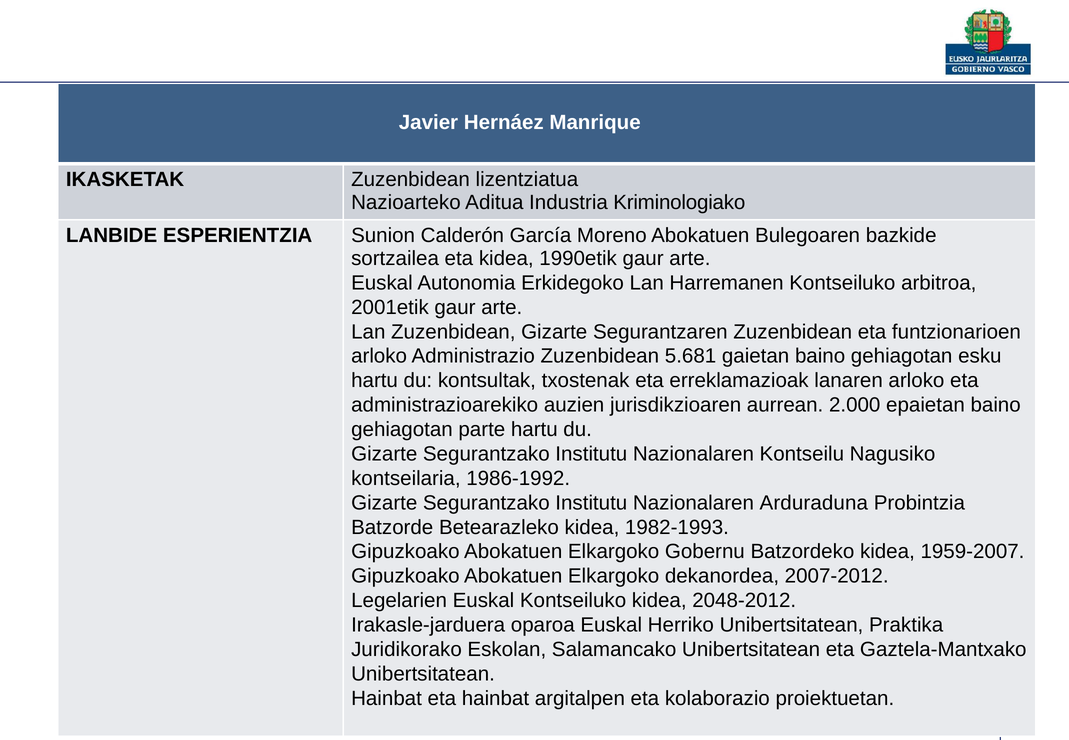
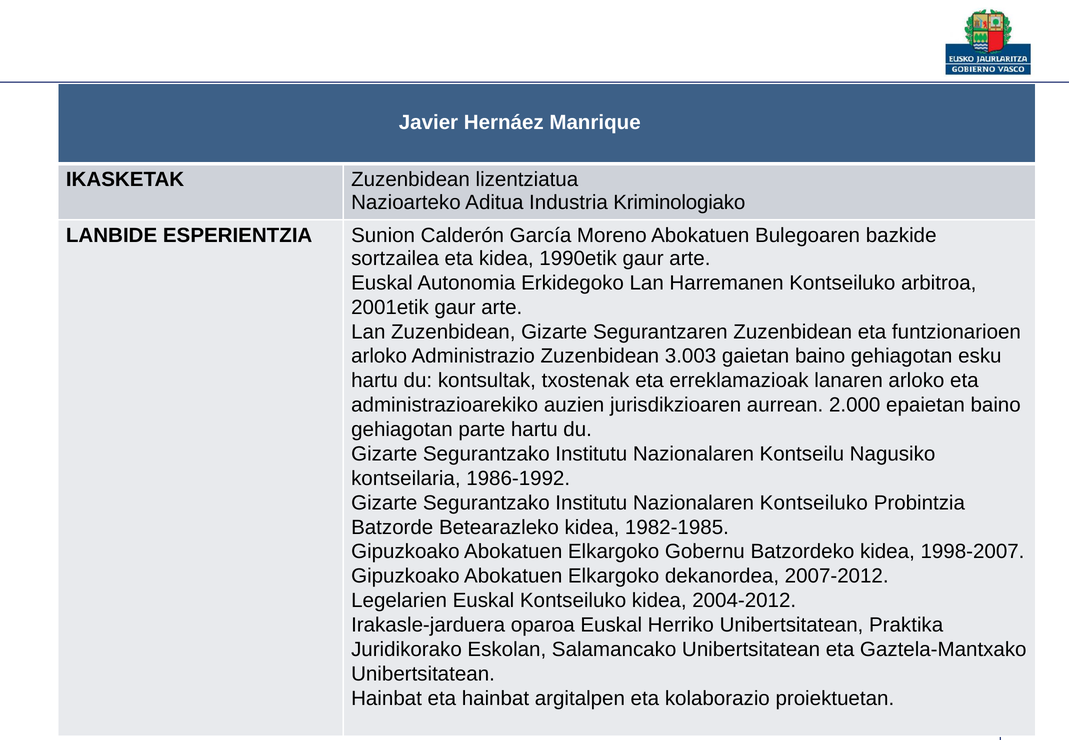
5.681: 5.681 -> 3.003
Nazionalaren Arduraduna: Arduraduna -> Kontseiluko
1982-1993: 1982-1993 -> 1982-1985
1959-2007: 1959-2007 -> 1998-2007
2048-2012: 2048-2012 -> 2004-2012
